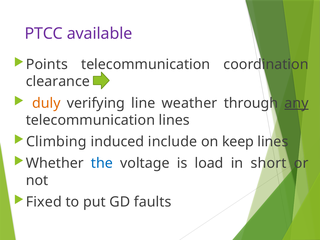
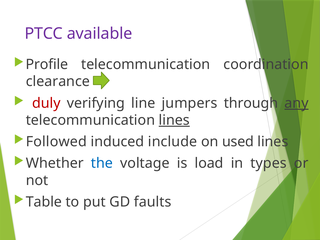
Points: Points -> Profile
duly colour: orange -> red
weather: weather -> jumpers
lines at (174, 120) underline: none -> present
Climbing: Climbing -> Followed
keep: keep -> used
short: short -> types
Fixed: Fixed -> Table
